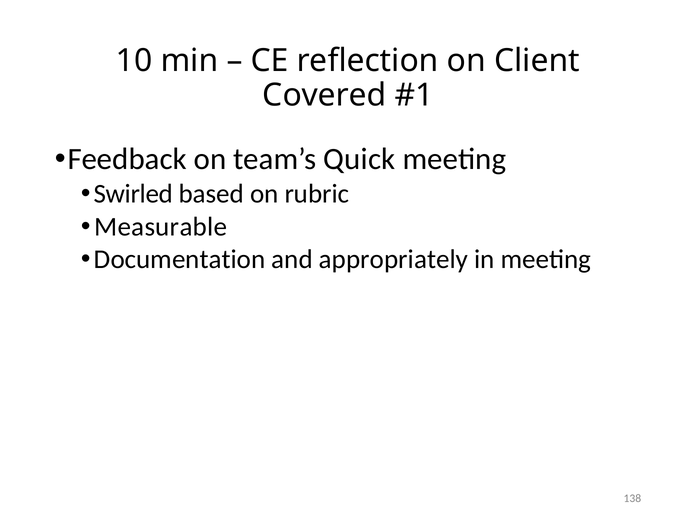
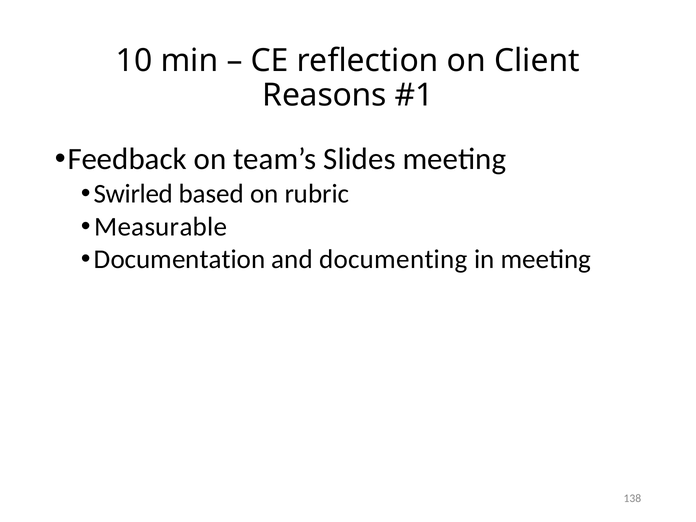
Covered: Covered -> Reasons
Quick: Quick -> Slides
appropriately: appropriately -> documenting
